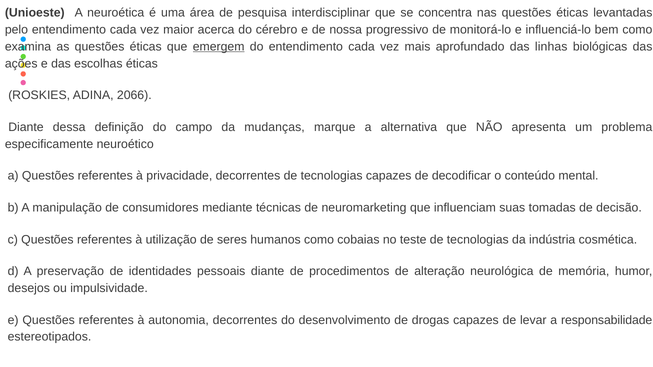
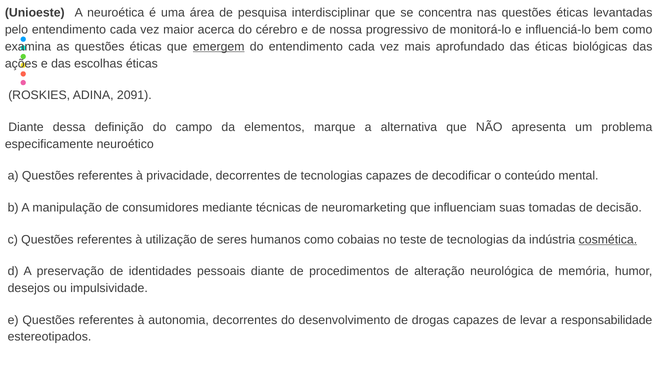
das linhas: linhas -> éticas
2066: 2066 -> 2091
mudanças: mudanças -> elementos
cosmética underline: none -> present
